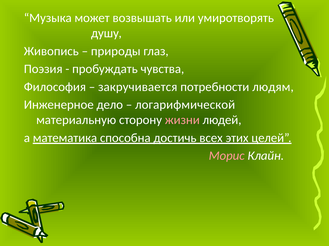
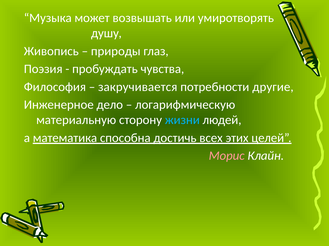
людям: людям -> другие
логарифмической: логарифмической -> логарифмическую
жизни colour: pink -> light blue
